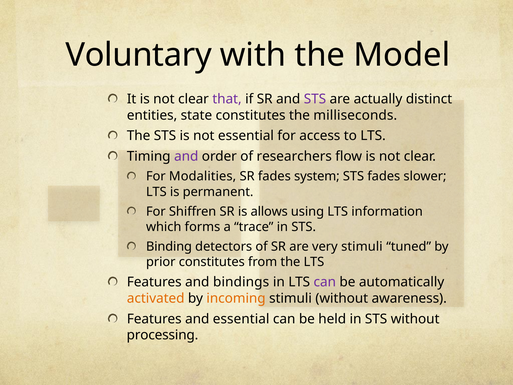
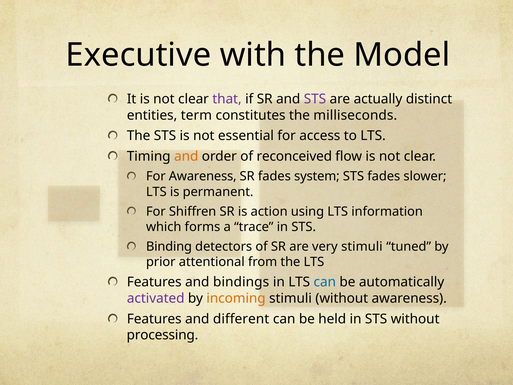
Voluntary: Voluntary -> Executive
state: state -> term
and at (186, 156) colour: purple -> orange
researchers: researchers -> reconceived
For Modalities: Modalities -> Awareness
allows: allows -> action
prior constitutes: constitutes -> attentional
can at (325, 282) colour: purple -> blue
activated colour: orange -> purple
and essential: essential -> different
